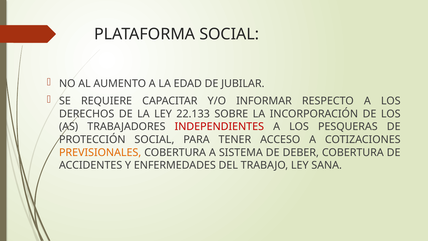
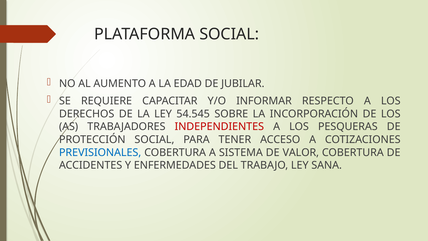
22.133: 22.133 -> 54.545
PREVISIONALES colour: orange -> blue
DEBER: DEBER -> VALOR
